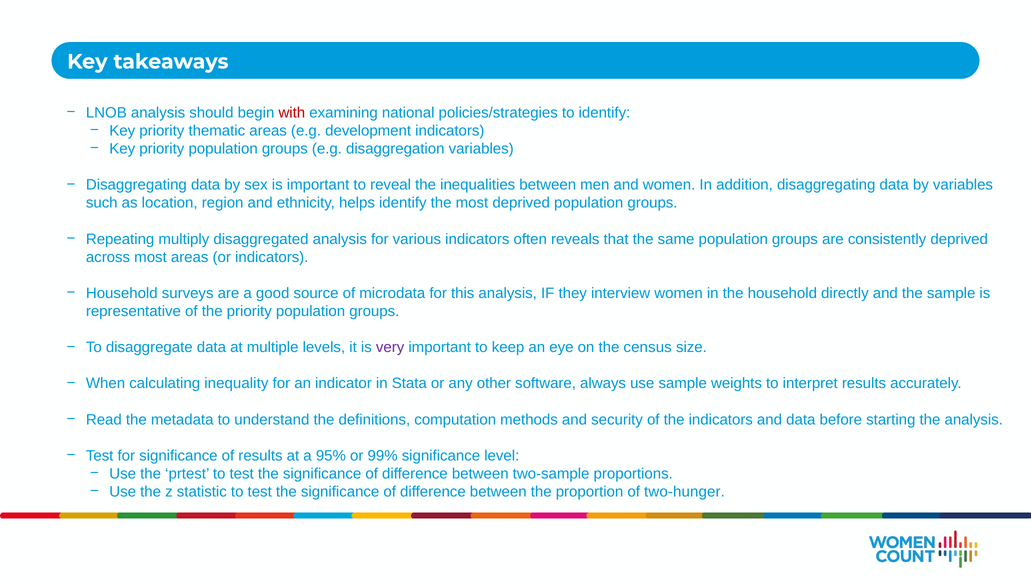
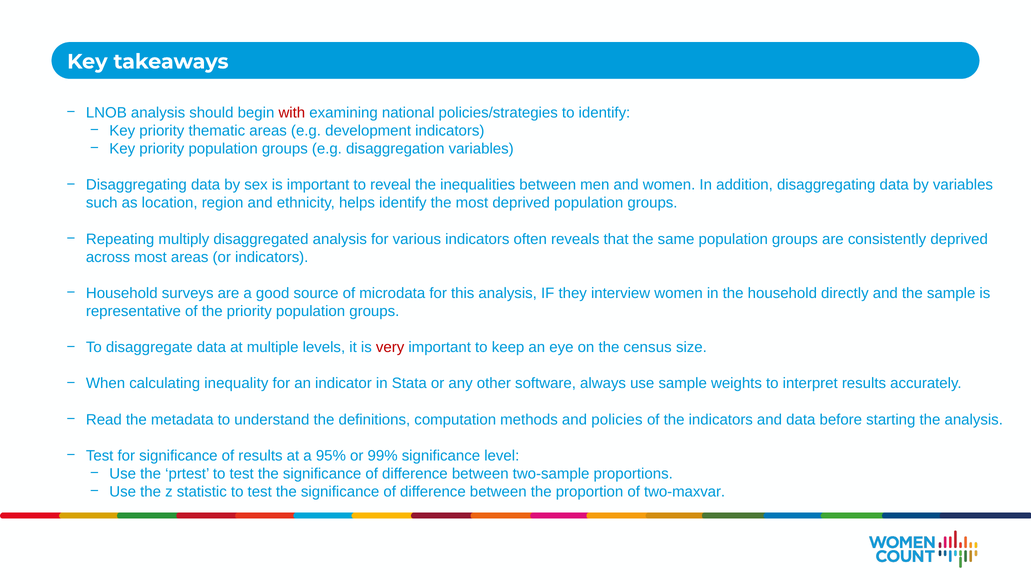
very colour: purple -> red
security: security -> policies
two-hunger: two-hunger -> two-maxvar
